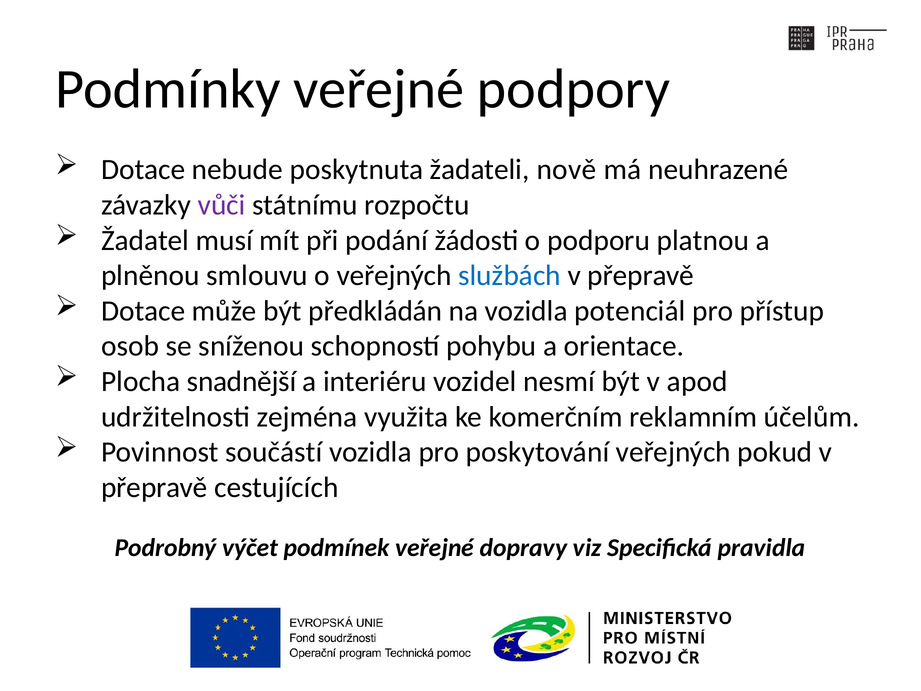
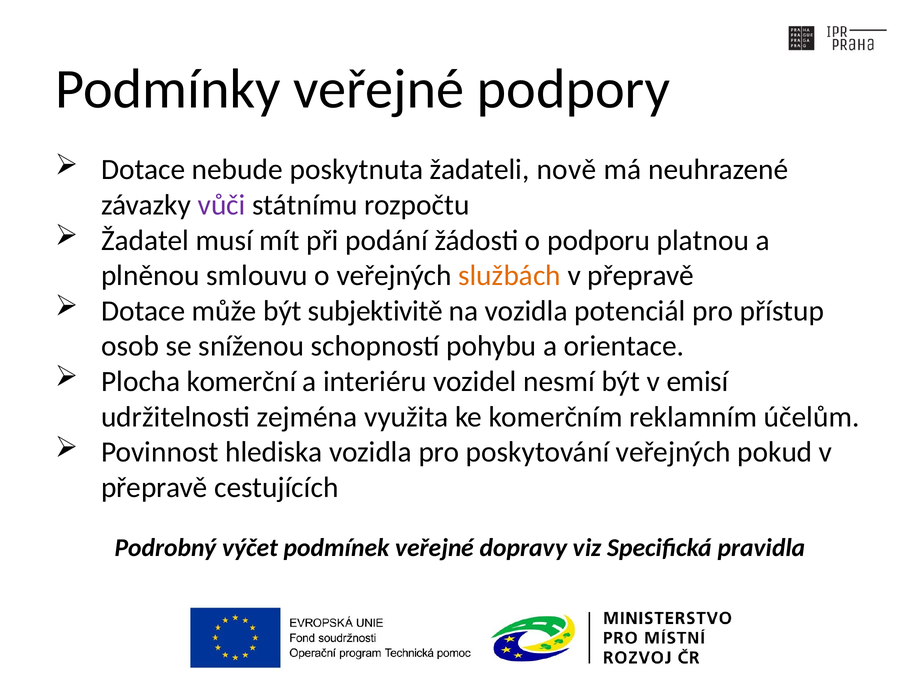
službách colour: blue -> orange
předkládán: předkládán -> subjektivitě
snadnější: snadnější -> komerční
apod: apod -> emisí
součástí: součástí -> hlediska
